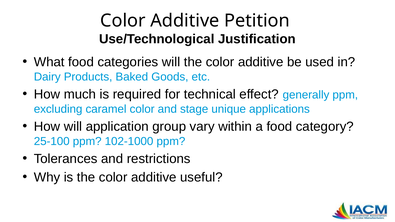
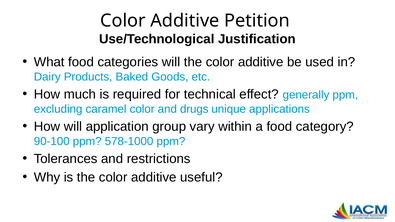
stage: stage -> drugs
25-100: 25-100 -> 90-100
102-1000: 102-1000 -> 578-1000
